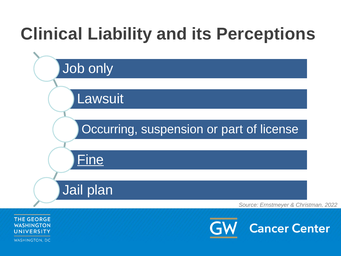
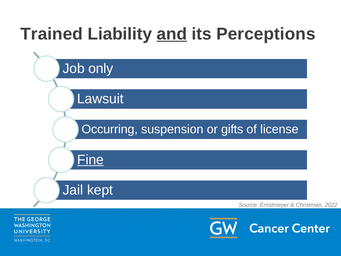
Clinical: Clinical -> Trained
and underline: none -> present
part: part -> gifts
plan: plan -> kept
